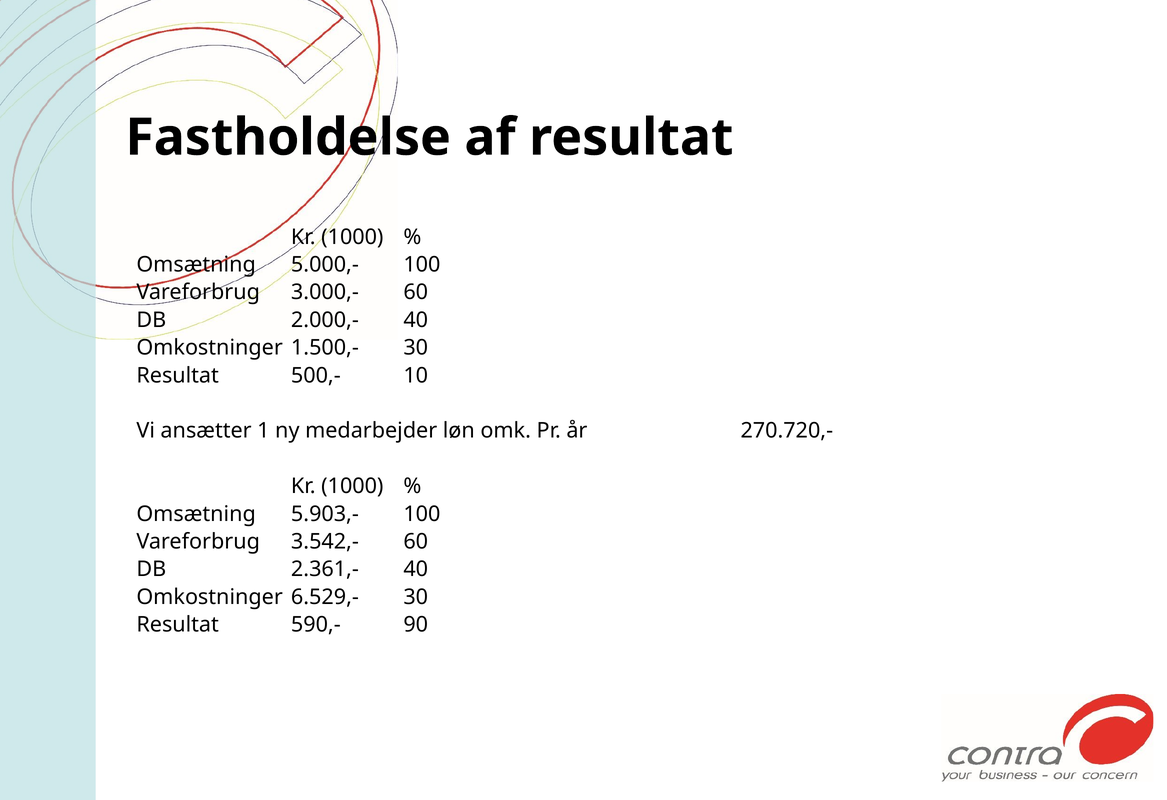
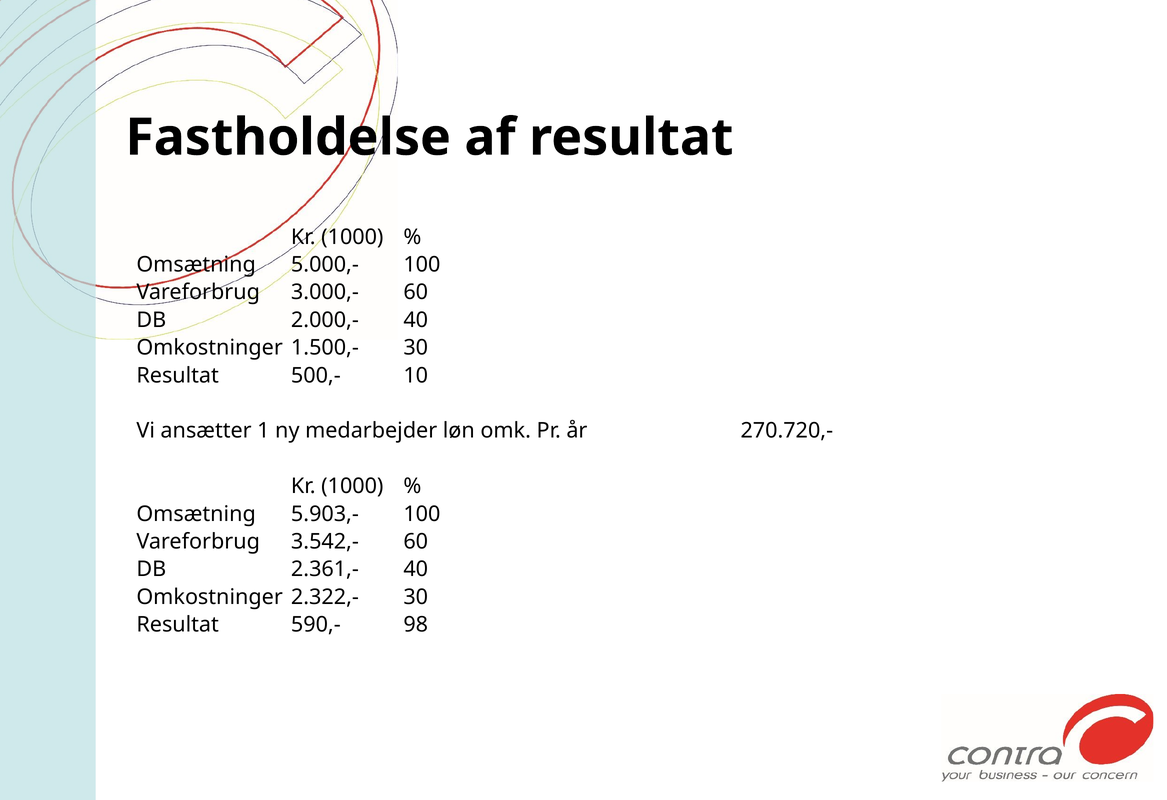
6.529,-: 6.529,- -> 2.322,-
90: 90 -> 98
